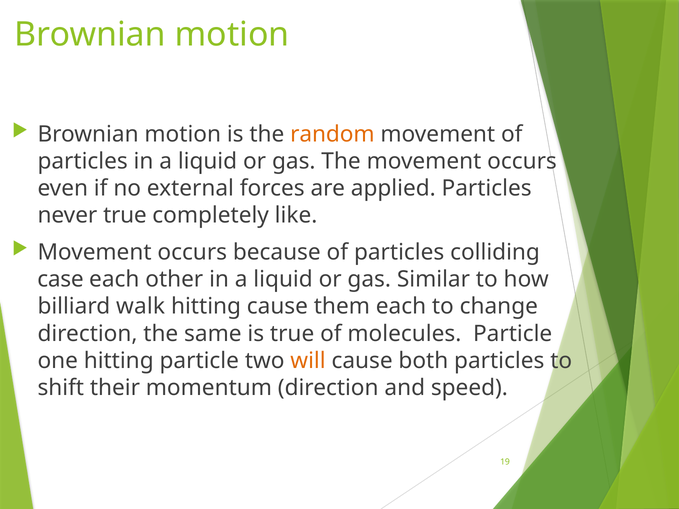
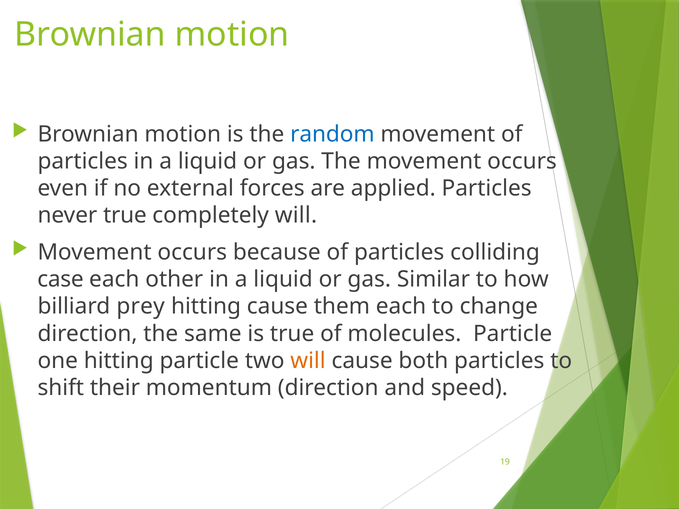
random colour: orange -> blue
completely like: like -> will
walk: walk -> prey
